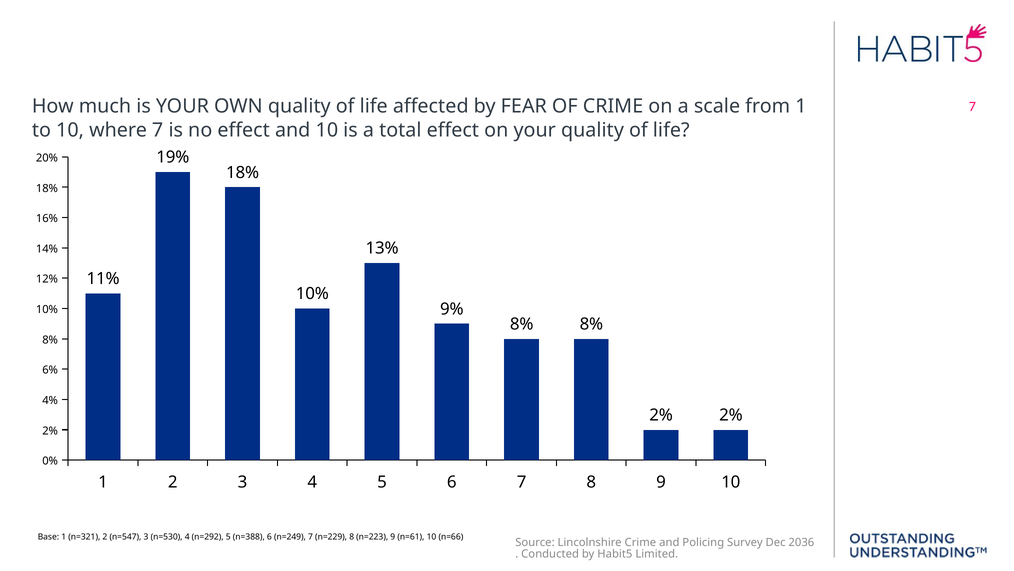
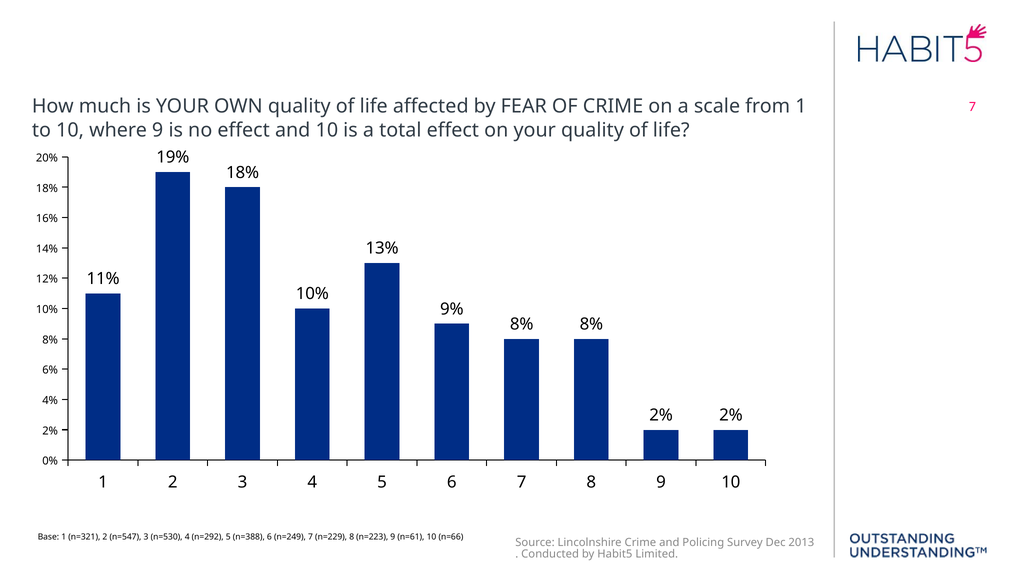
where 7: 7 -> 9
2036: 2036 -> 2013
